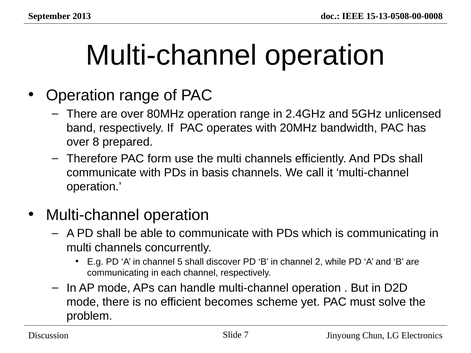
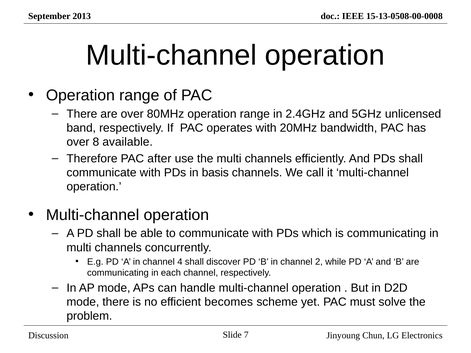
prepared: prepared -> available
form: form -> after
5: 5 -> 4
